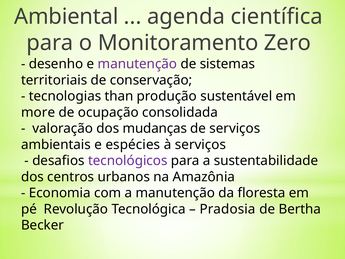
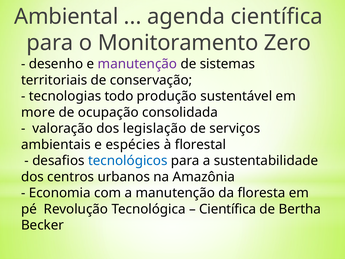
than: than -> todo
mudanças: mudanças -> legislação
à serviços: serviços -> florestal
tecnológicos colour: purple -> blue
Pradosia at (227, 209): Pradosia -> Científica
